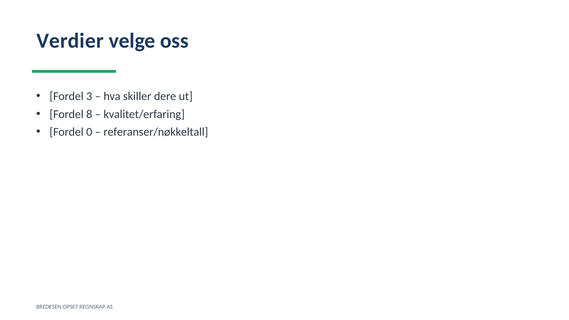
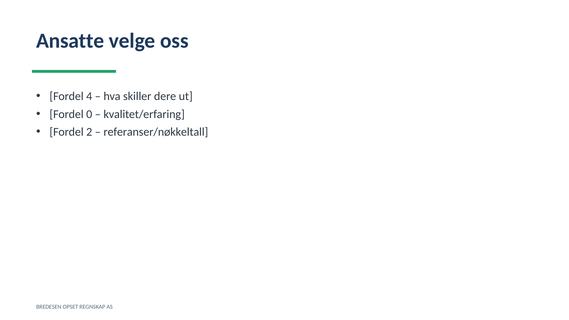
Verdier: Verdier -> Ansatte
3: 3 -> 4
8: 8 -> 0
0: 0 -> 2
